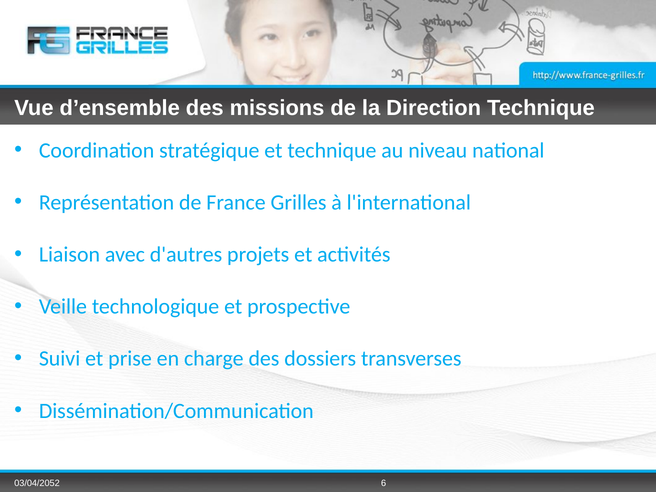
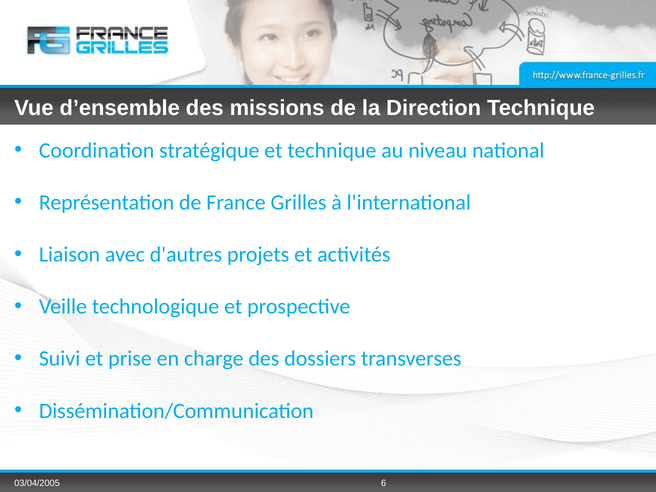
03/04/2052: 03/04/2052 -> 03/04/2005
